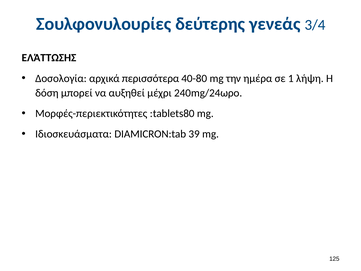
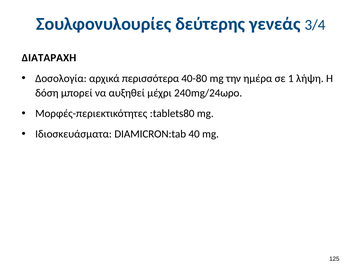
ΕΛΆΤΤΩΣΗΣ: ΕΛΆΤΤΩΣΗΣ -> ΔΙΑΤΑΡΑΧΗ
39: 39 -> 40
